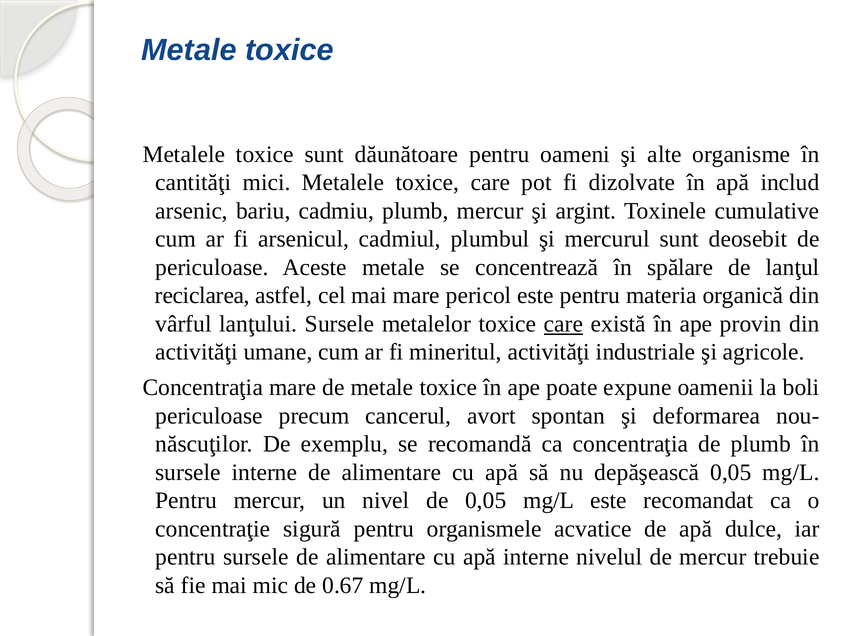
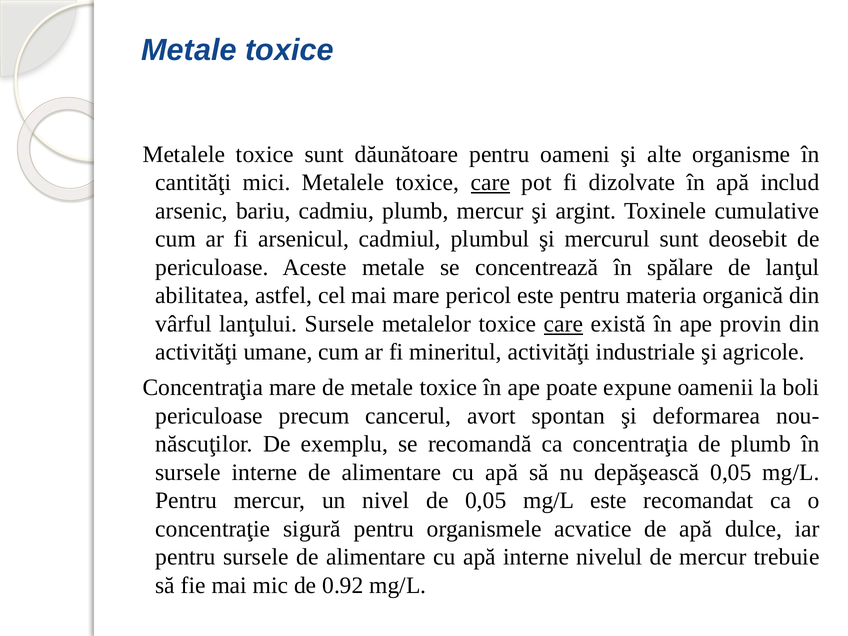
care at (490, 183) underline: none -> present
reciclarea: reciclarea -> abilitatea
0.67: 0.67 -> 0.92
